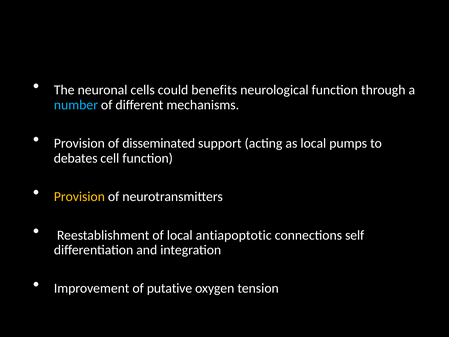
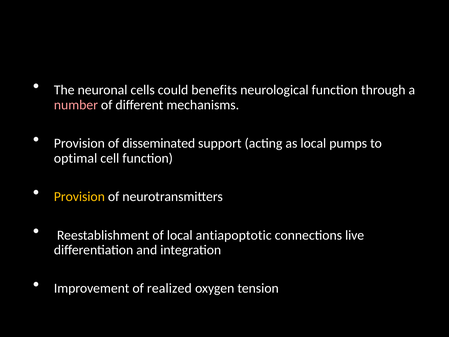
number colour: light blue -> pink
debates: debates -> optimal
self: self -> live
putative: putative -> realized
